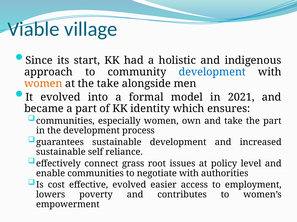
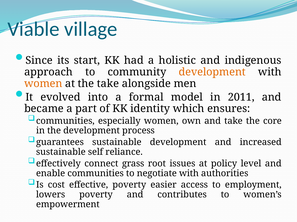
development at (212, 72) colour: blue -> orange
2021: 2021 -> 2011
the part: part -> core
effective evolved: evolved -> poverty
